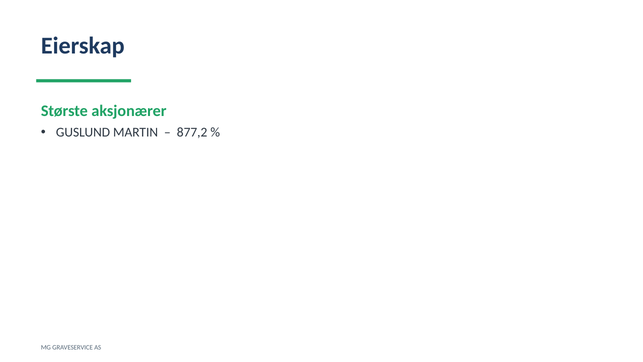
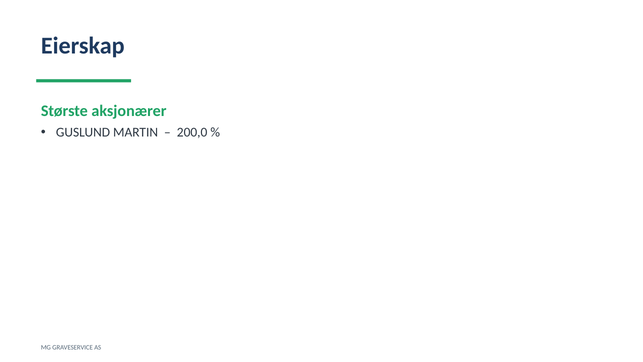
877,2: 877,2 -> 200,0
